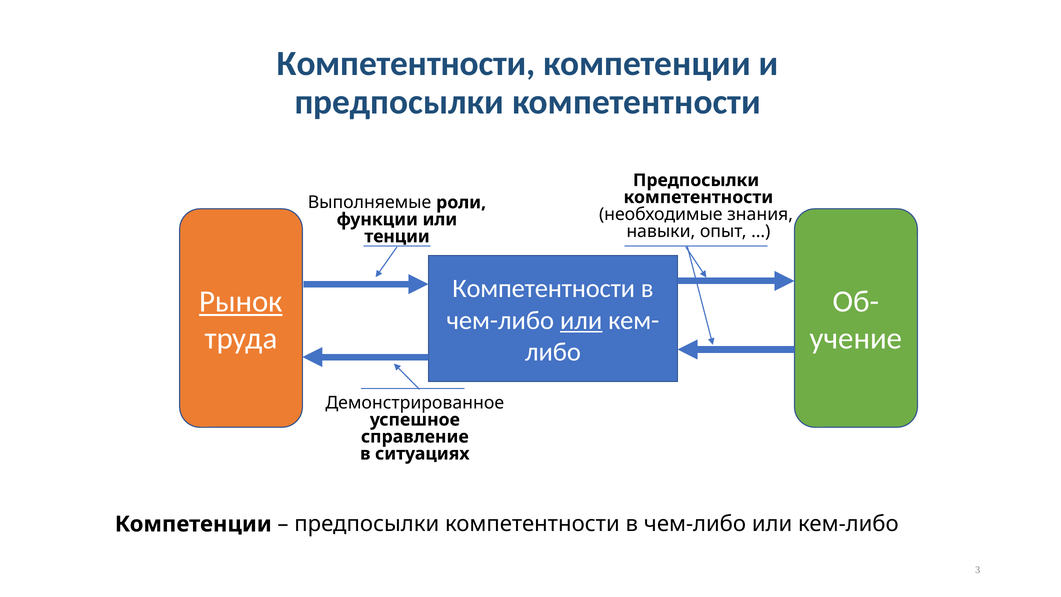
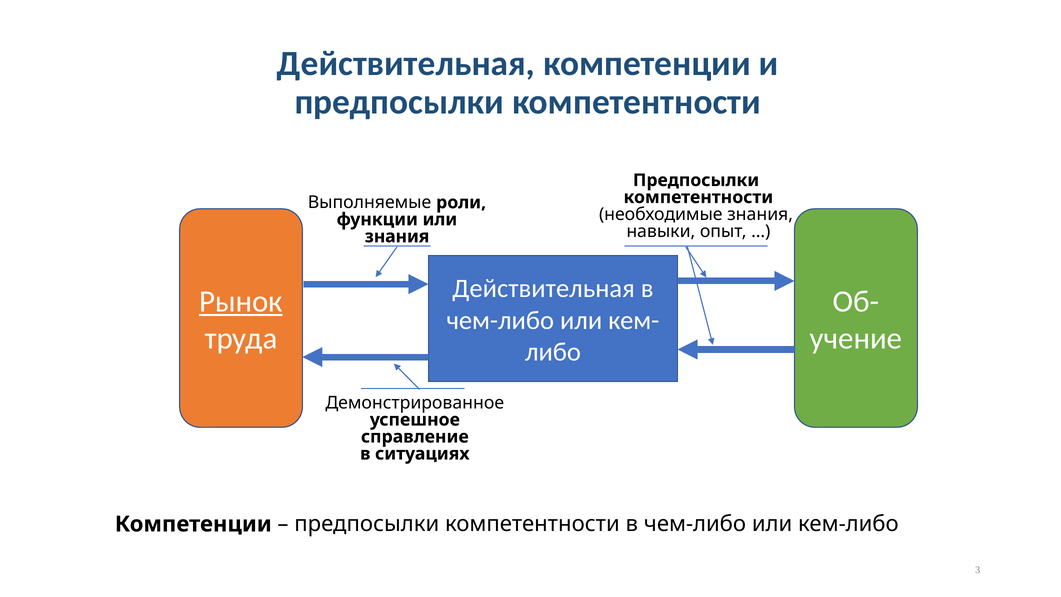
Компетентности at (406, 64): Компетентности -> Действительная
тенции at (397, 236): тенции -> знания
Компетентности at (544, 288): Компетентности -> Действительная
или at (581, 320) underline: present -> none
